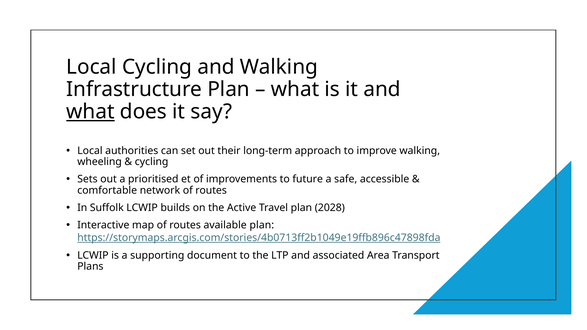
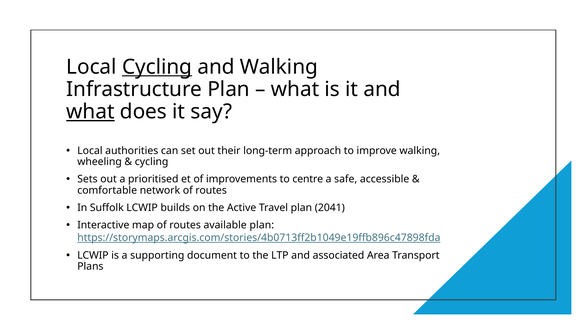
Cycling at (157, 67) underline: none -> present
future: future -> centre
2028: 2028 -> 2041
